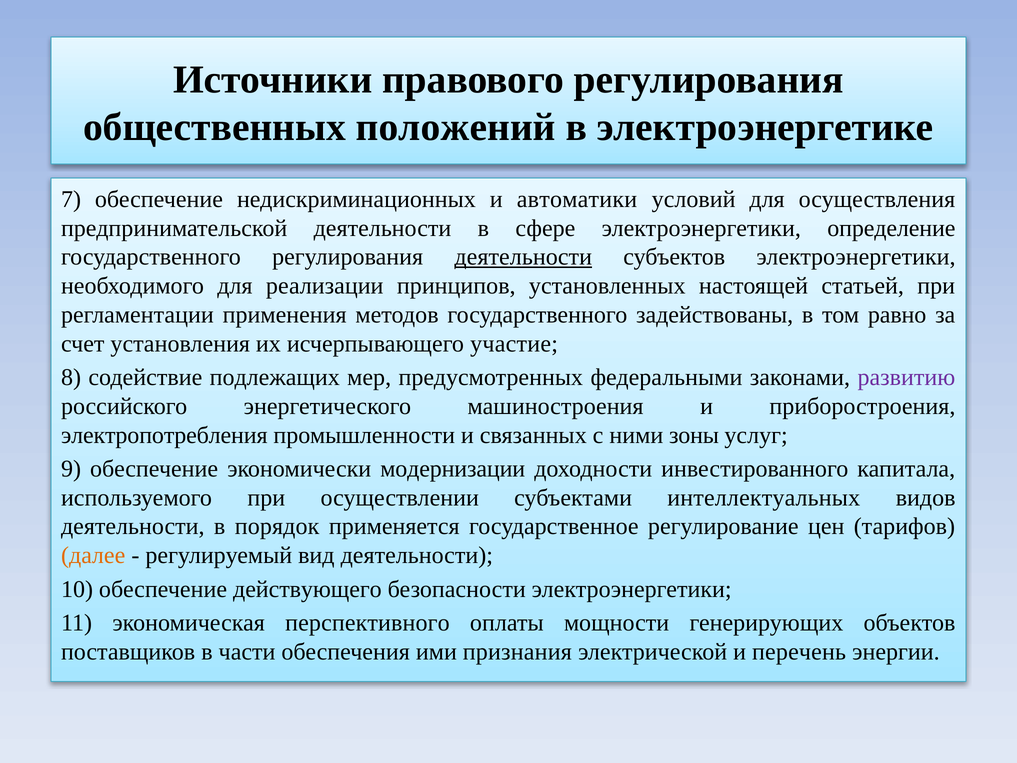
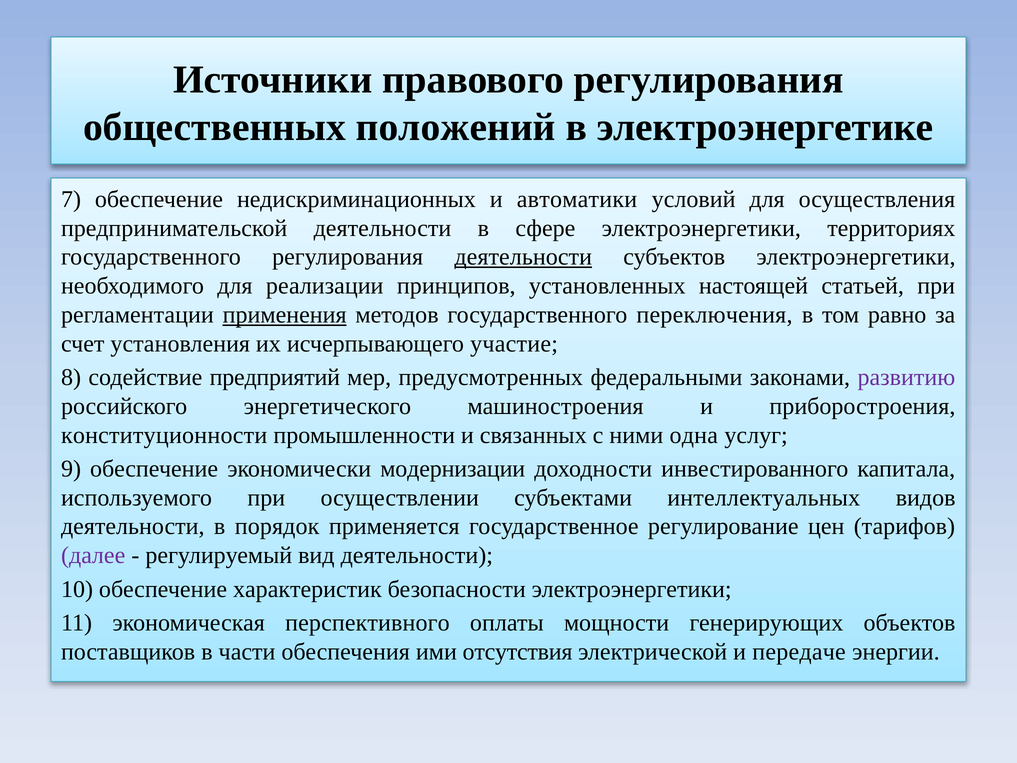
определение: определение -> территориях
применения underline: none -> present
задействованы: задействованы -> переключения
подлежащих: подлежащих -> предприятий
электропотребления: электропотребления -> конституционности
зоны: зоны -> одна
далее colour: orange -> purple
действующего: действующего -> характеристик
признания: признания -> отсутствия
перечень: перечень -> передаче
